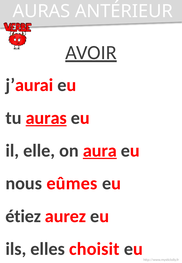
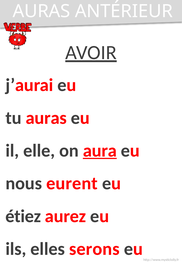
auras at (46, 118) underline: present -> none
eûmes: eûmes -> eurent
choisit: choisit -> serons
